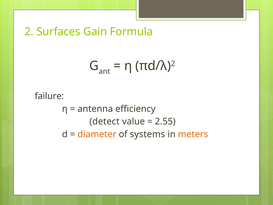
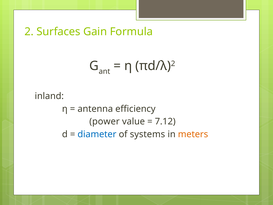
failure: failure -> inland
detect: detect -> power
2.55: 2.55 -> 7.12
diameter colour: orange -> blue
